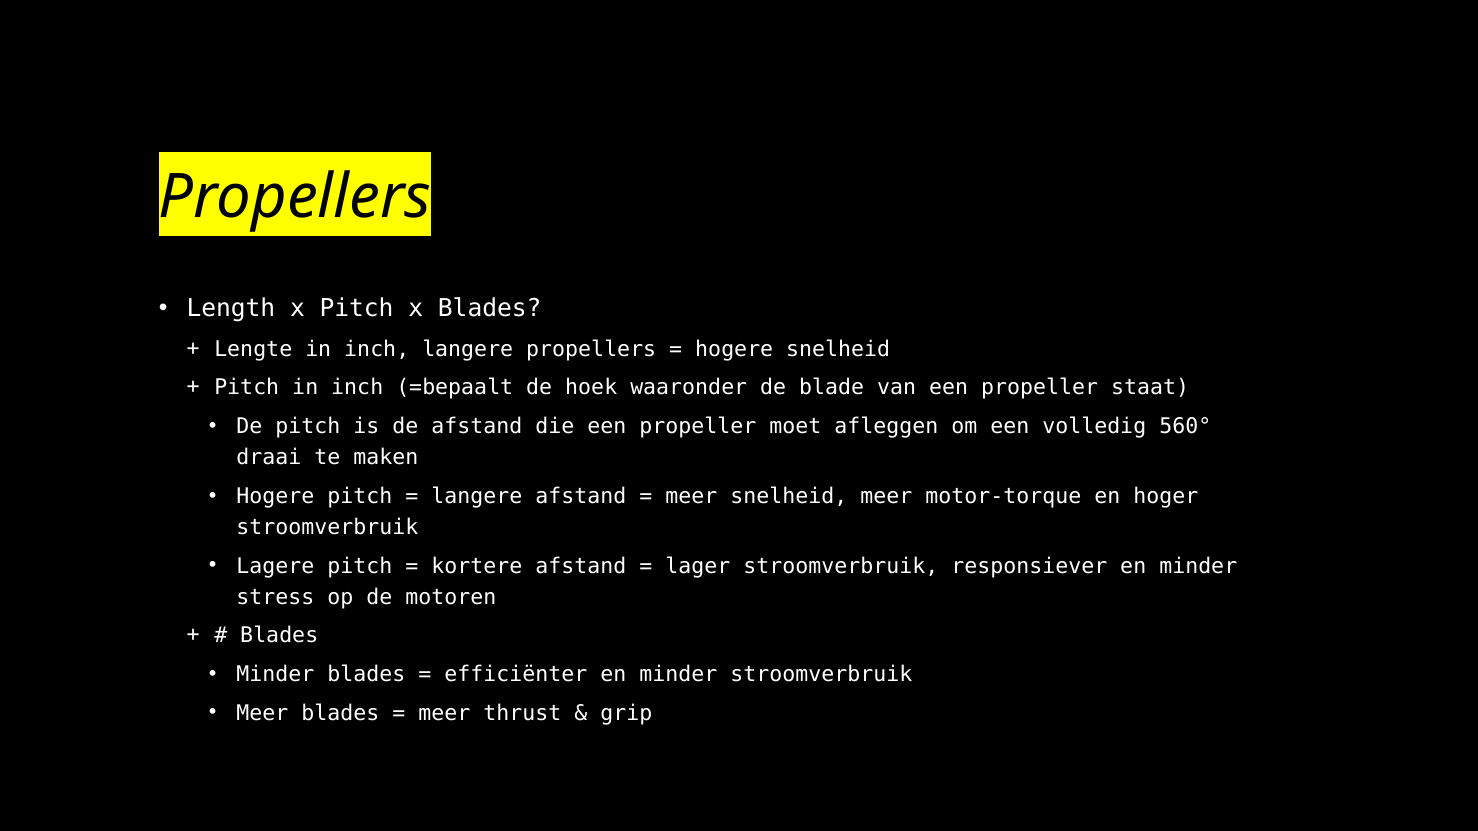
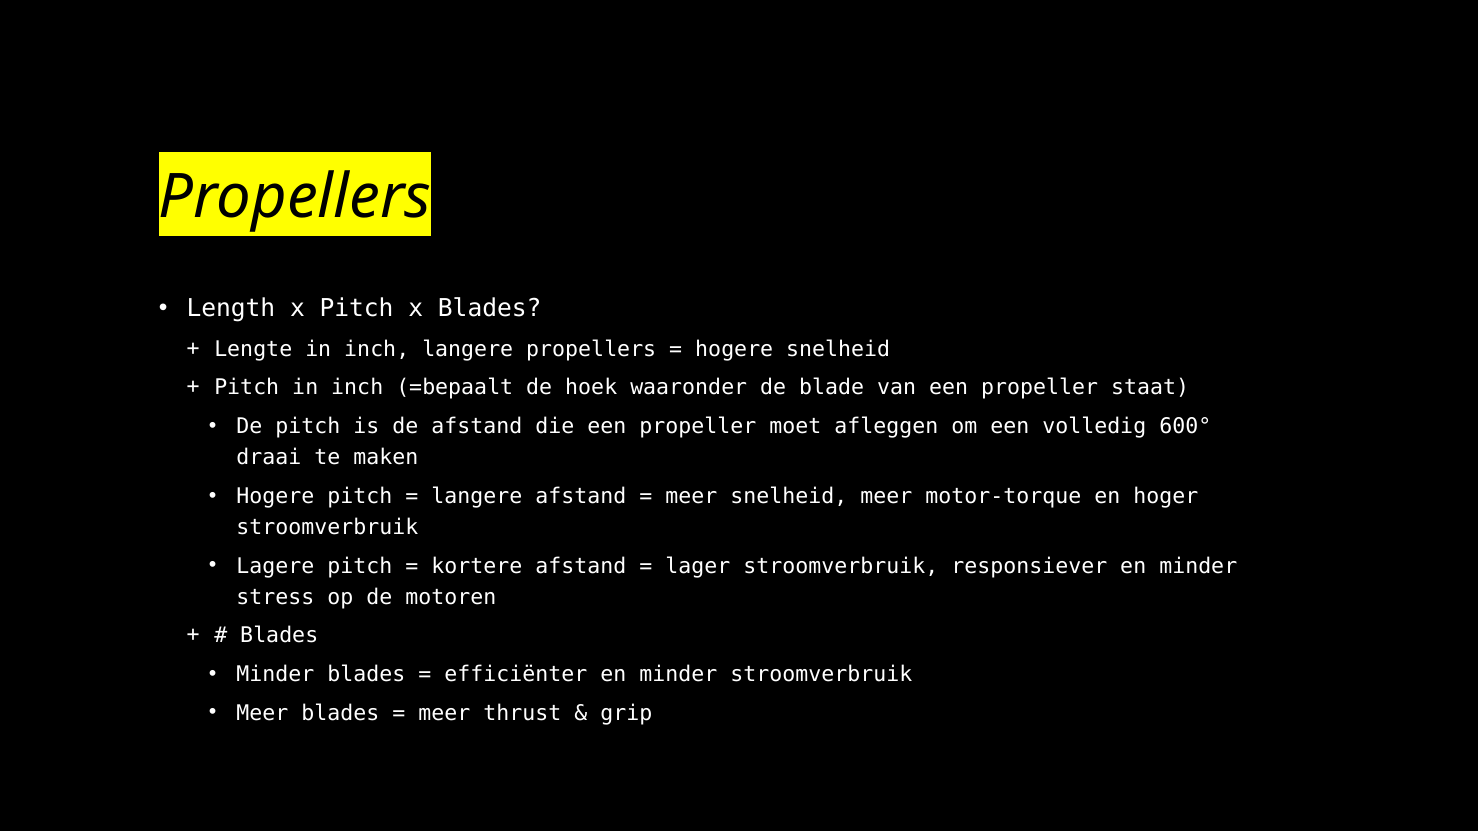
560°: 560° -> 600°
